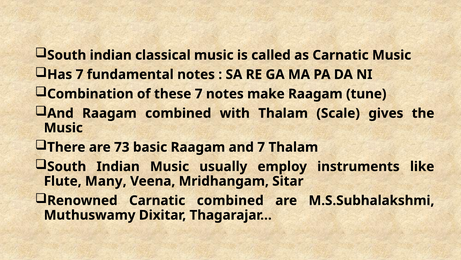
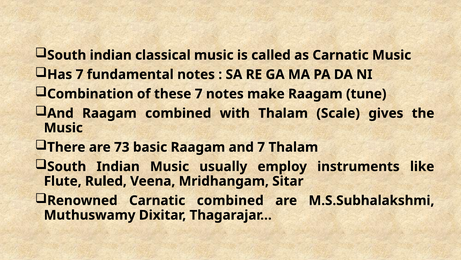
Many: Many -> Ruled
